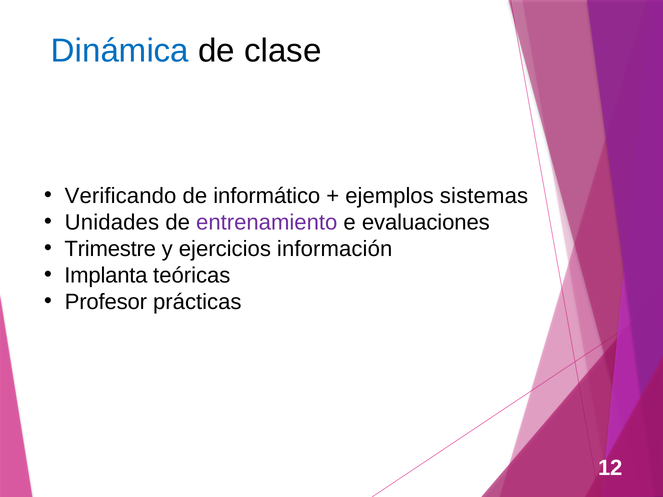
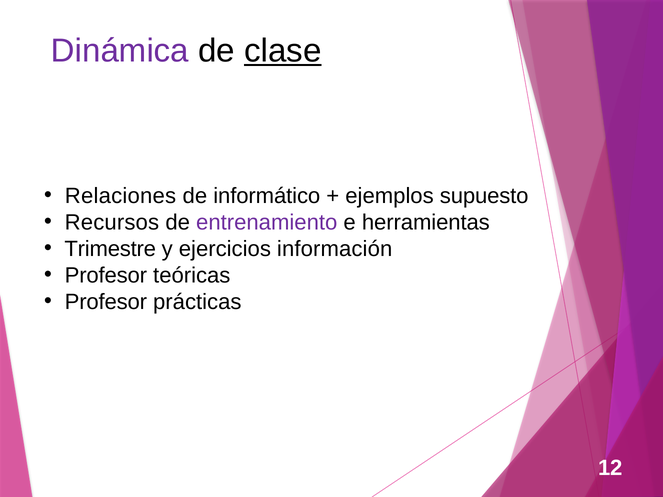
Dinámica colour: blue -> purple
clase underline: none -> present
Verificando: Verificando -> Relaciones
sistemas: sistemas -> supuesto
Unidades: Unidades -> Recursos
evaluaciones: evaluaciones -> herramientas
Implanta at (106, 275): Implanta -> Profesor
